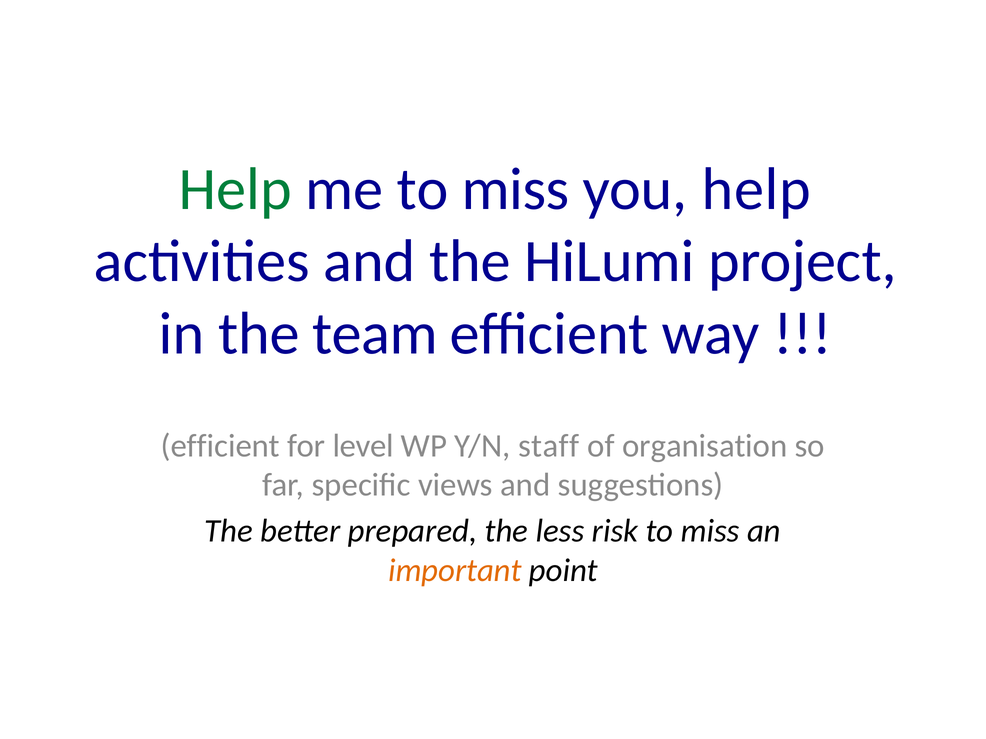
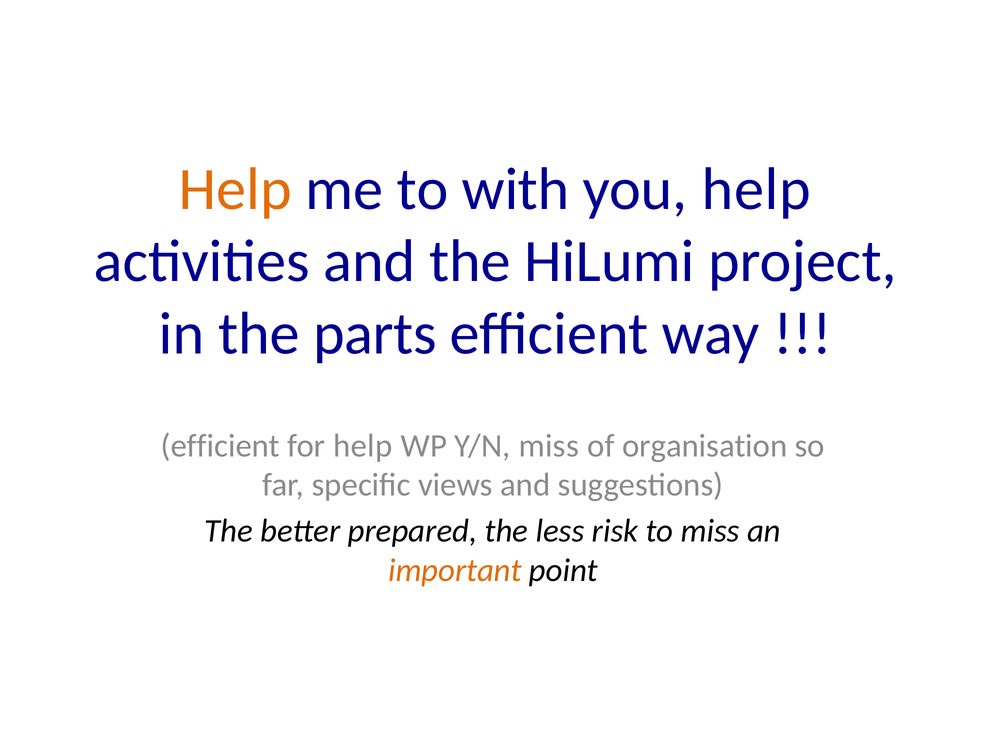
Help at (235, 189) colour: green -> orange
me to miss: miss -> with
team: team -> parts
for level: level -> help
Y/N staff: staff -> miss
